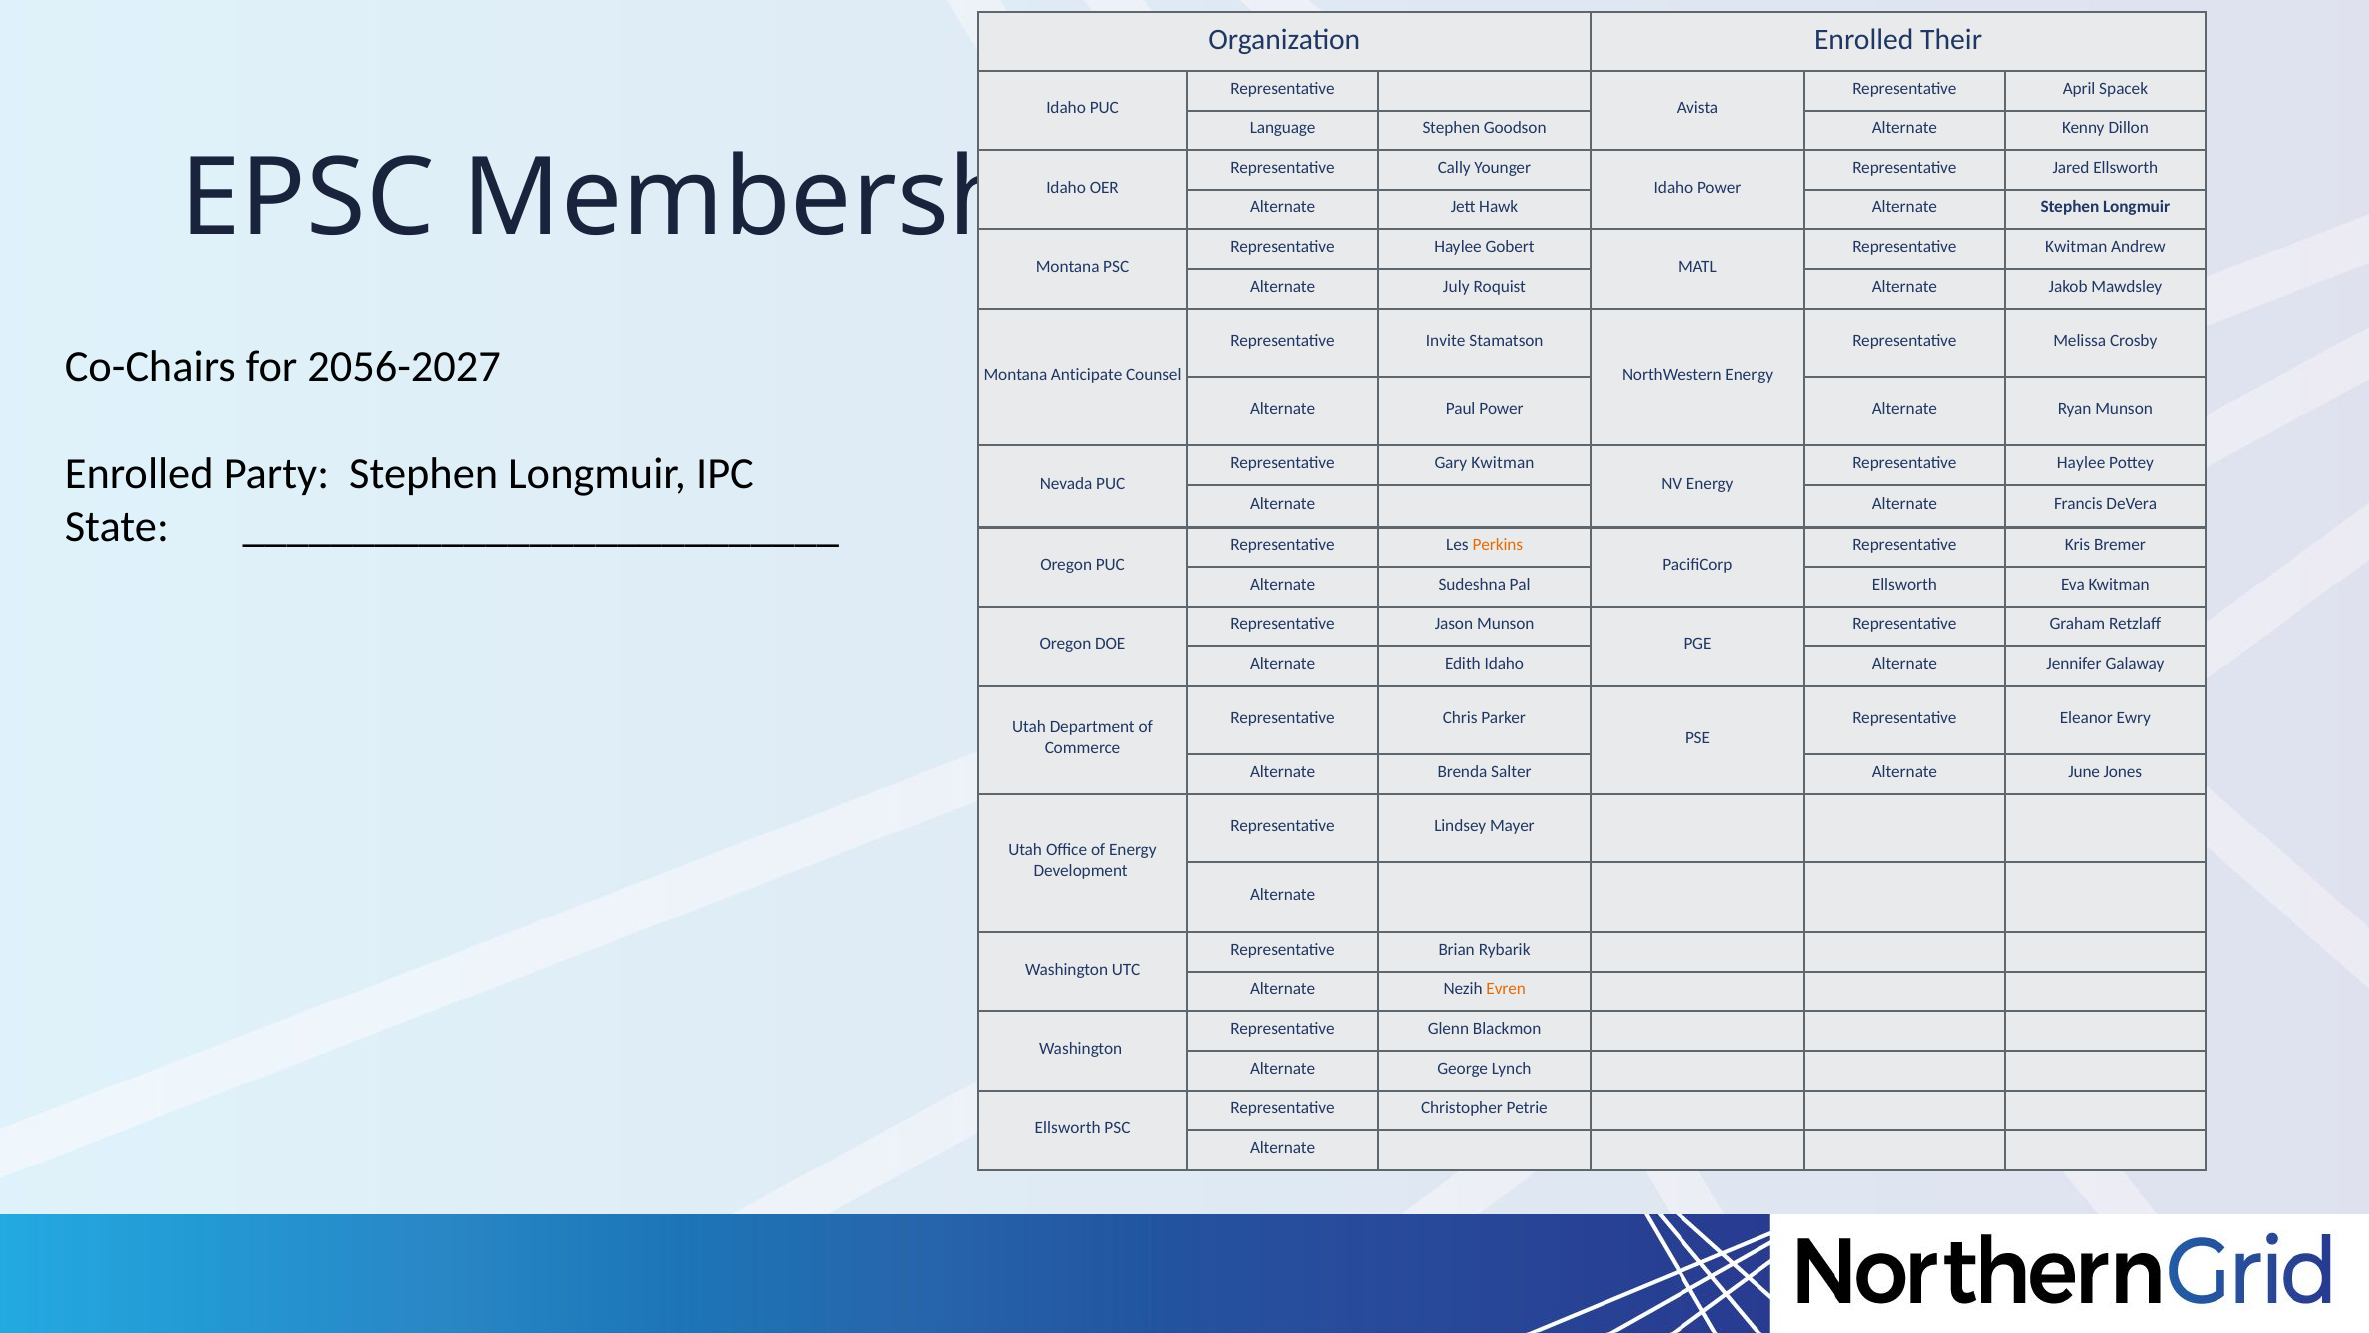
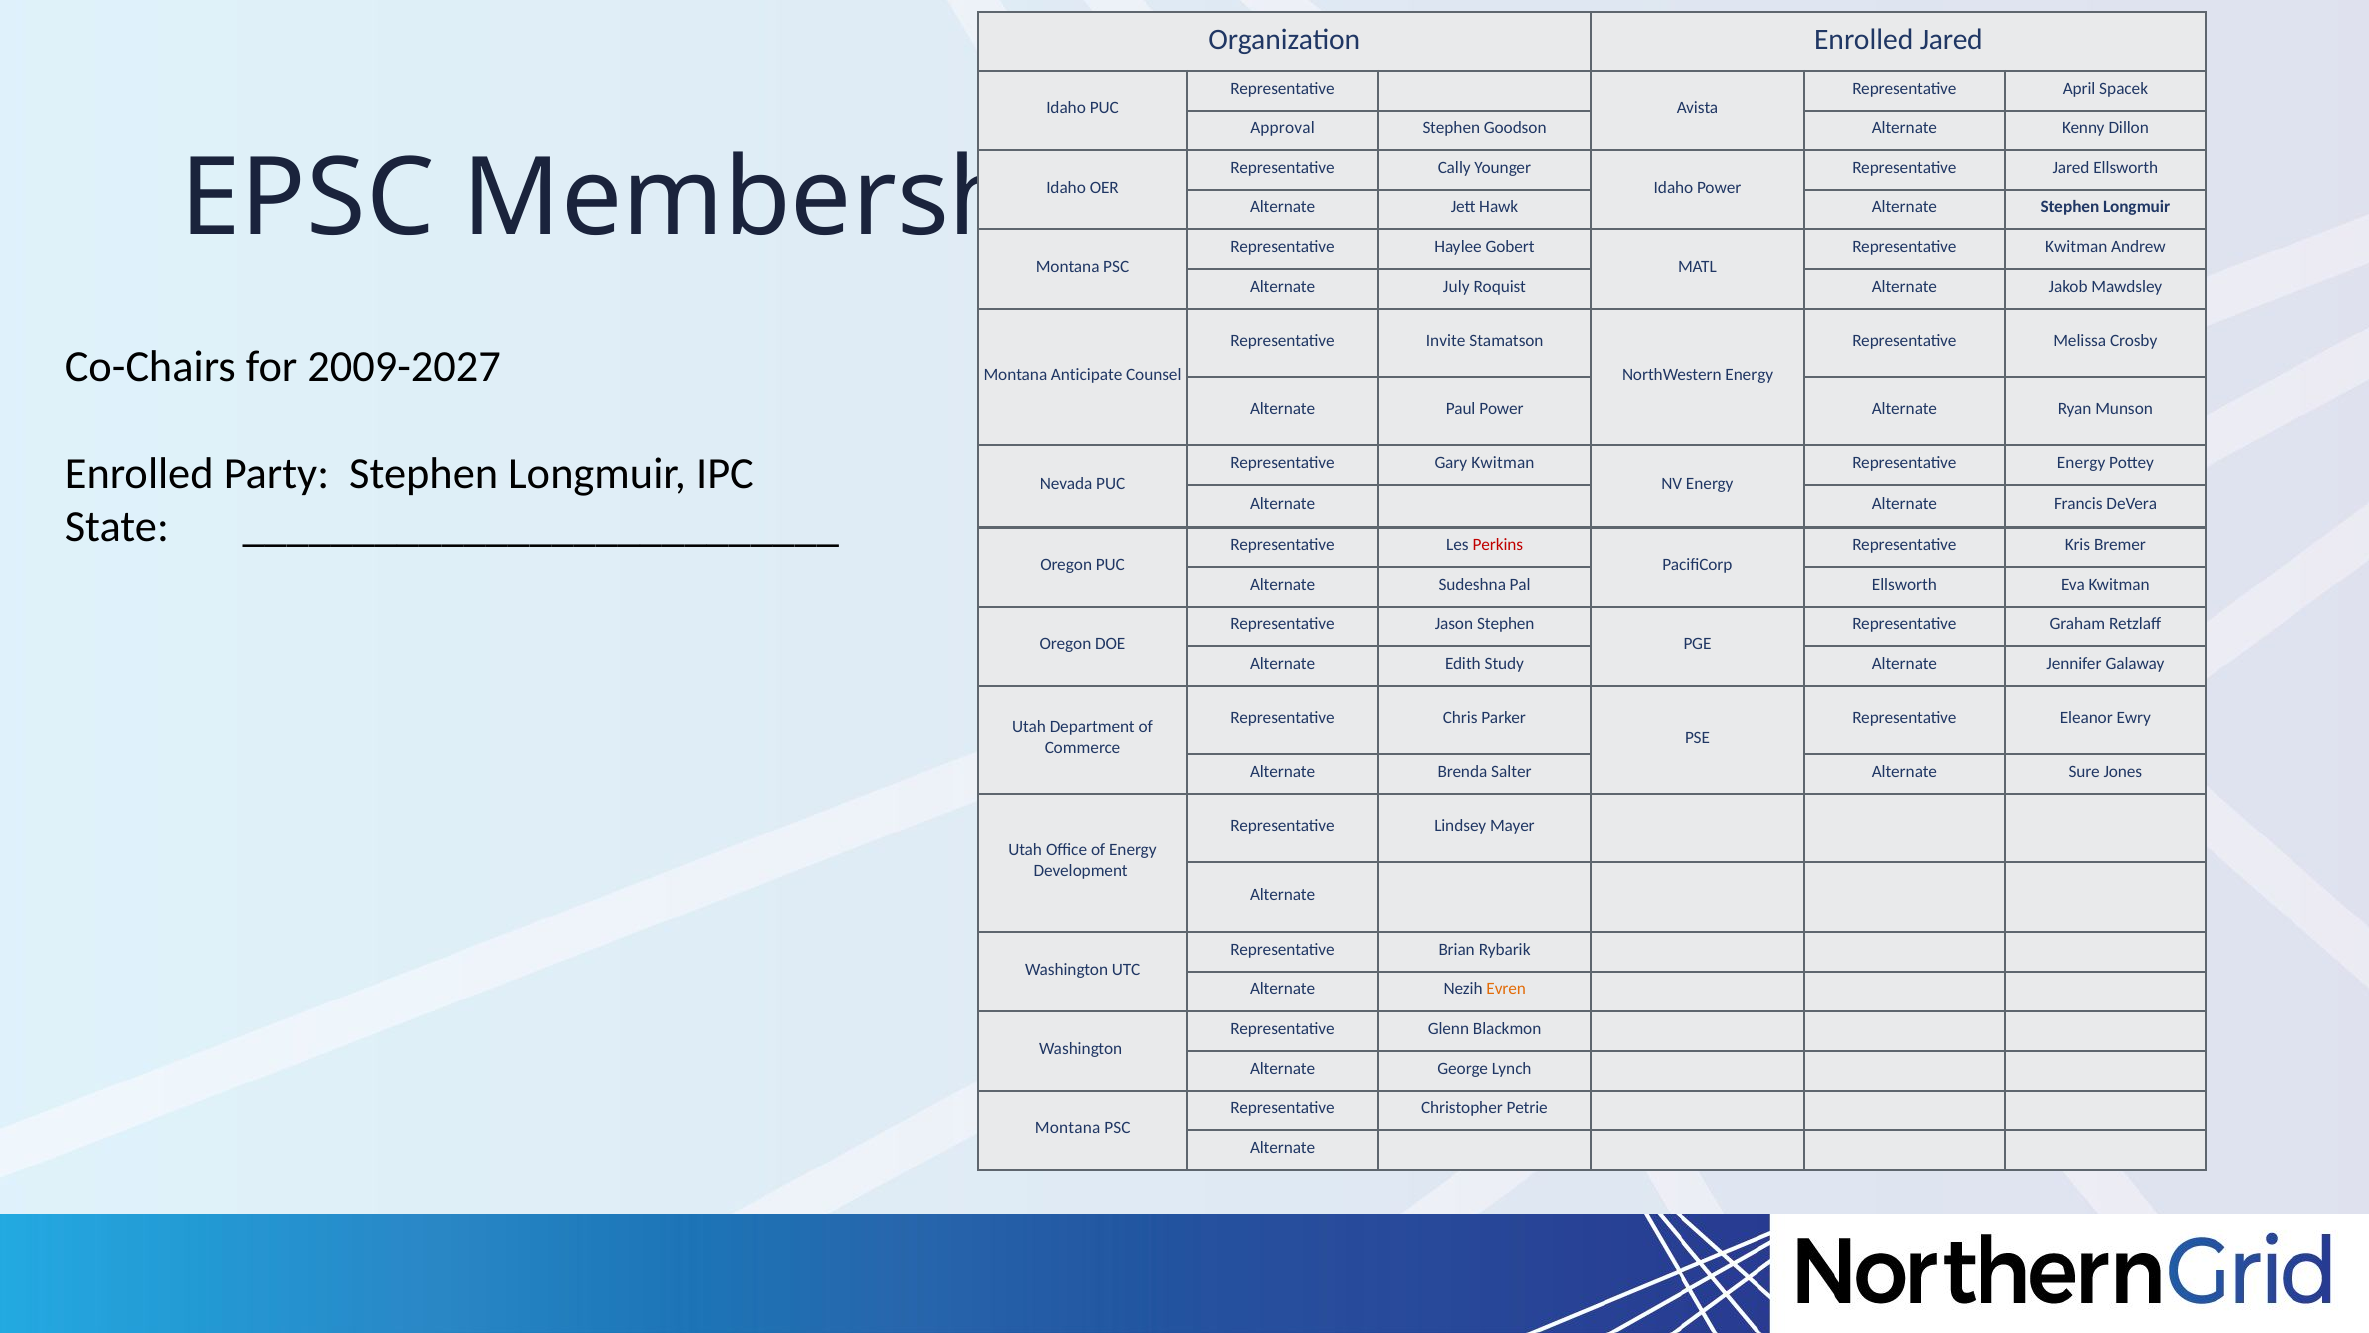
Enrolled Their: Their -> Jared
Language: Language -> Approval
2056-2027: 2056-2027 -> 2009-2027
Haylee at (2081, 462): Haylee -> Energy
Perkins colour: orange -> red
Jason Munson: Munson -> Stephen
Edith Idaho: Idaho -> Study
June: June -> Sure
Ellsworth at (1068, 1127): Ellsworth -> Montana
